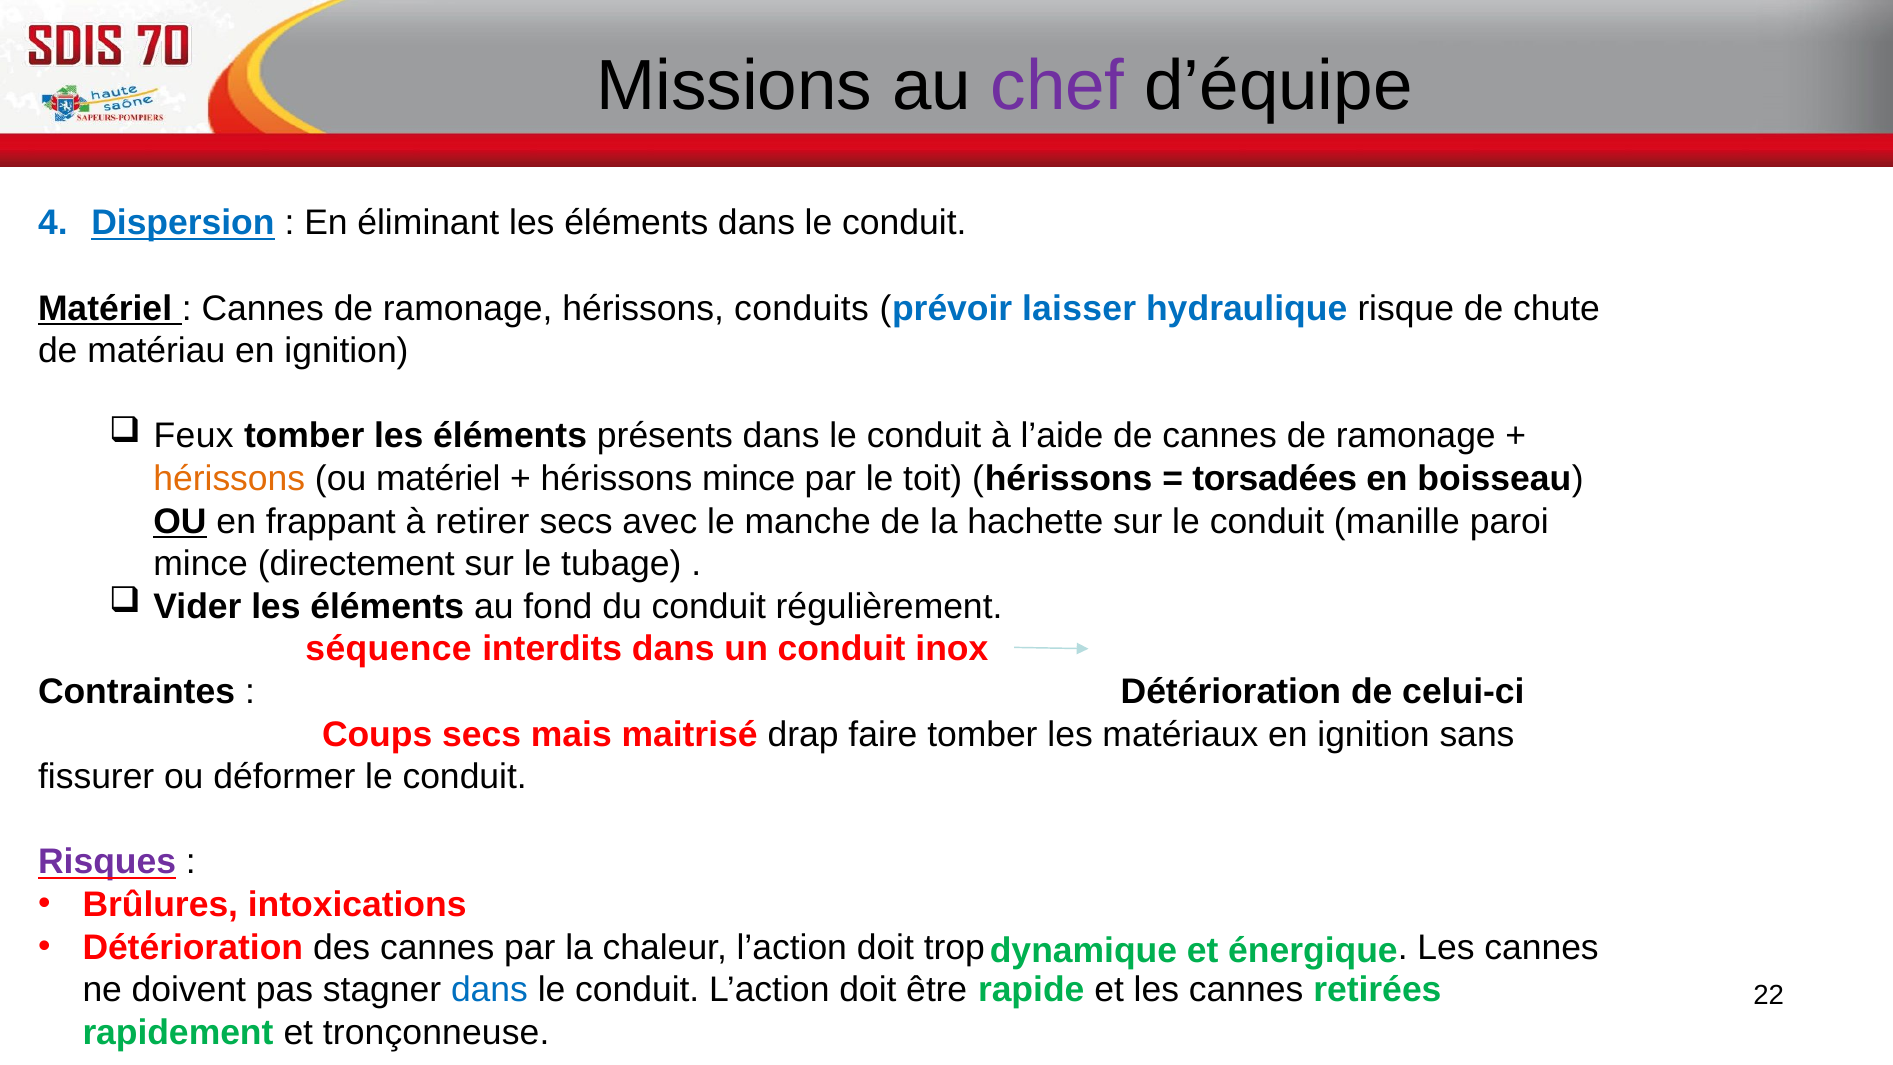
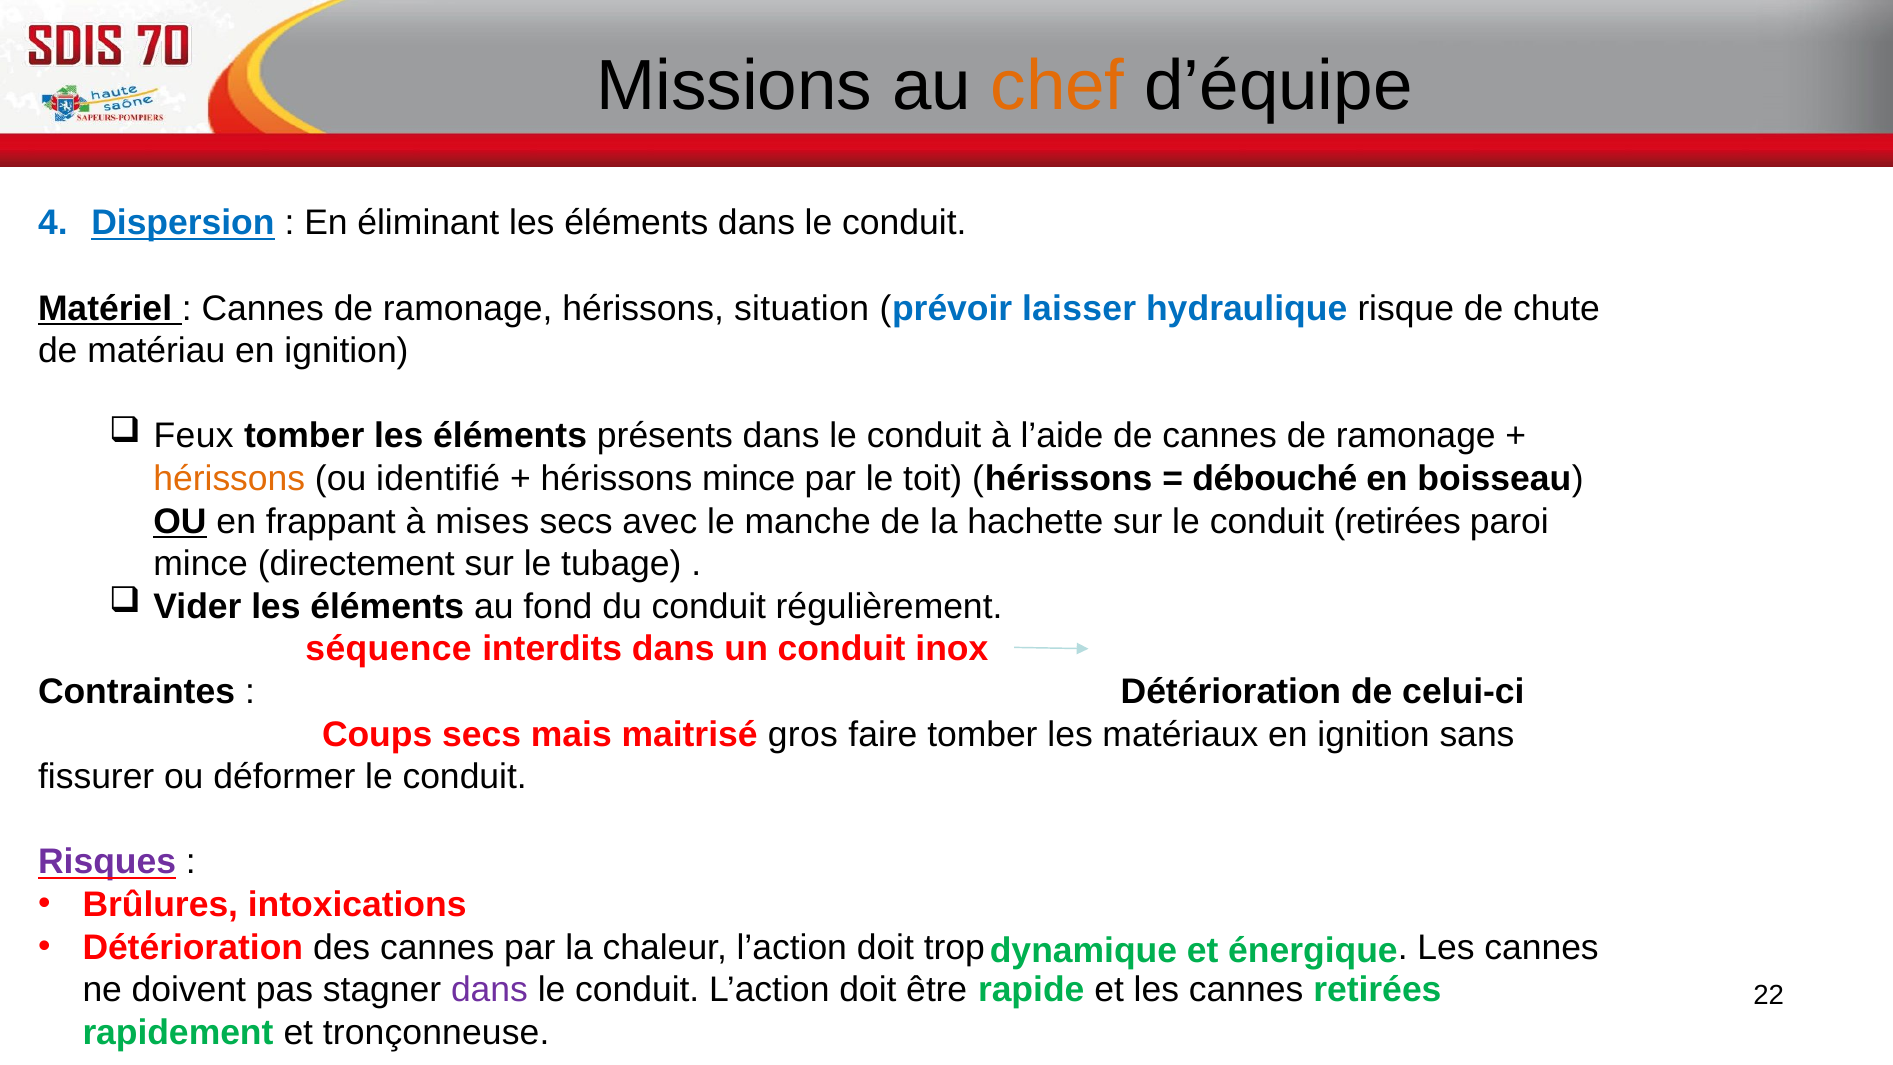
chef colour: purple -> orange
conduits: conduits -> situation
ou matériel: matériel -> identifié
torsadées: torsadées -> débouché
retirer: retirer -> mises
conduit manille: manille -> retirées
drap: drap -> gros
dans at (489, 990) colour: blue -> purple
